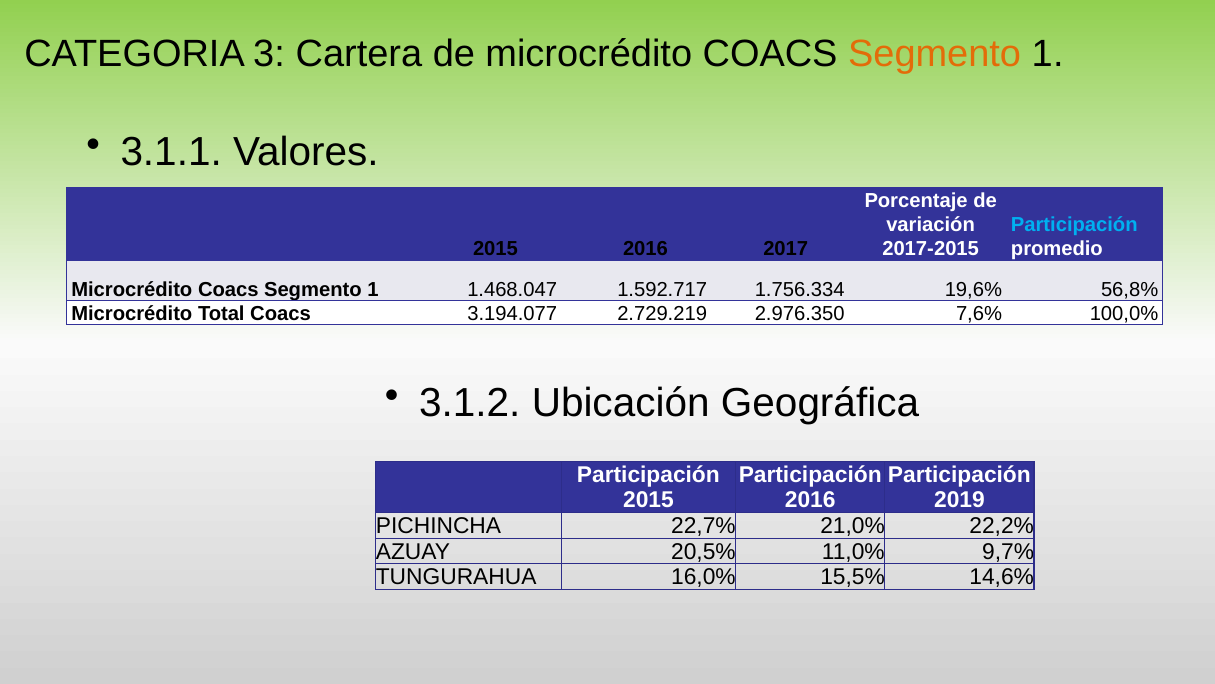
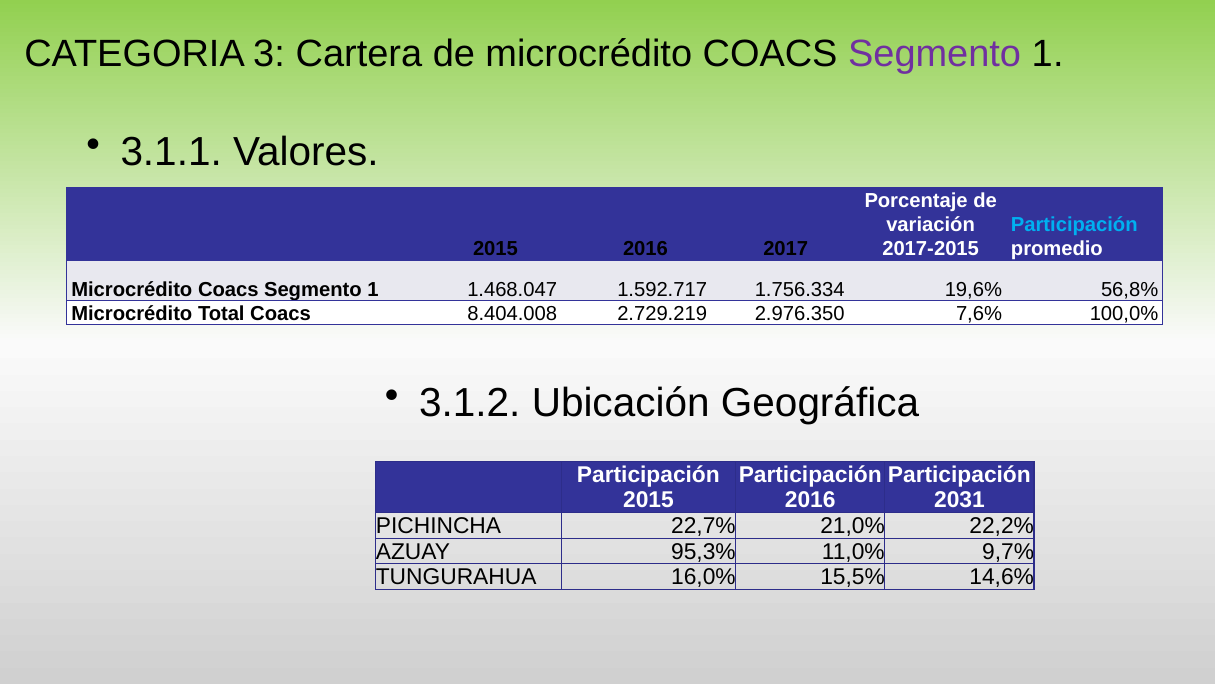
Segmento at (935, 54) colour: orange -> purple
3.194.077: 3.194.077 -> 8.404.008
2019: 2019 -> 2031
20,5%: 20,5% -> 95,3%
